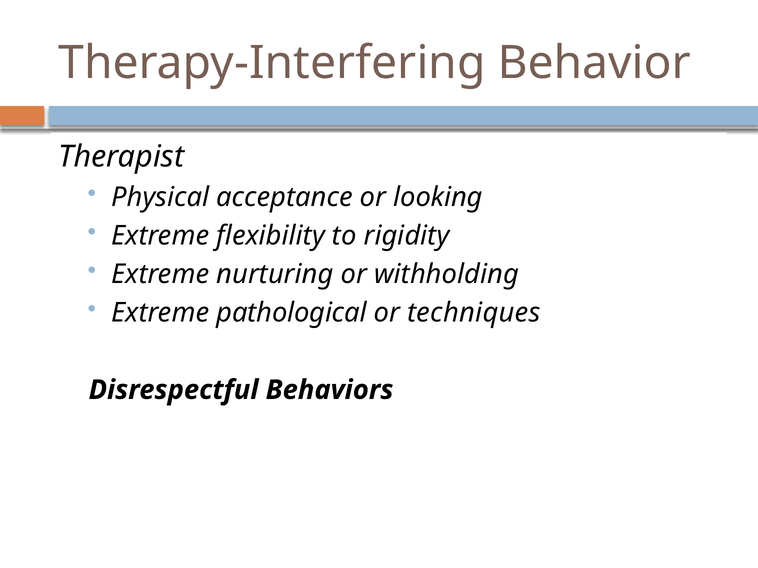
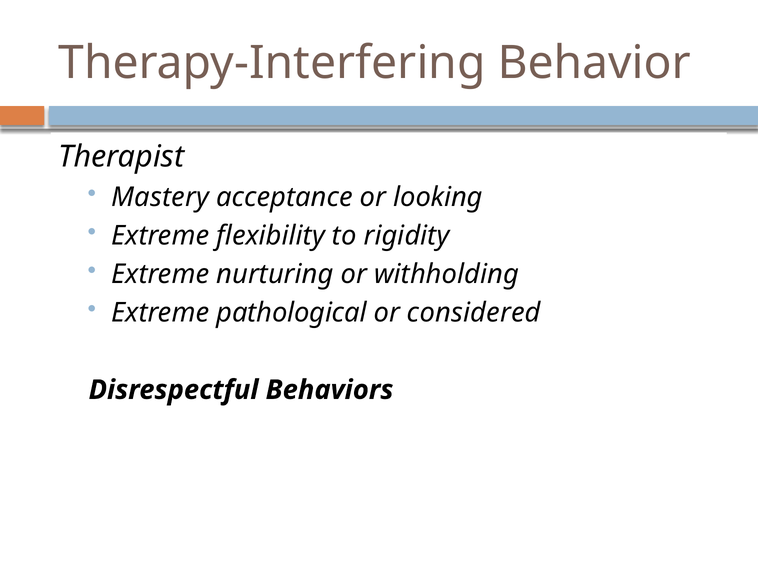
Physical: Physical -> Mastery
techniques: techniques -> considered
